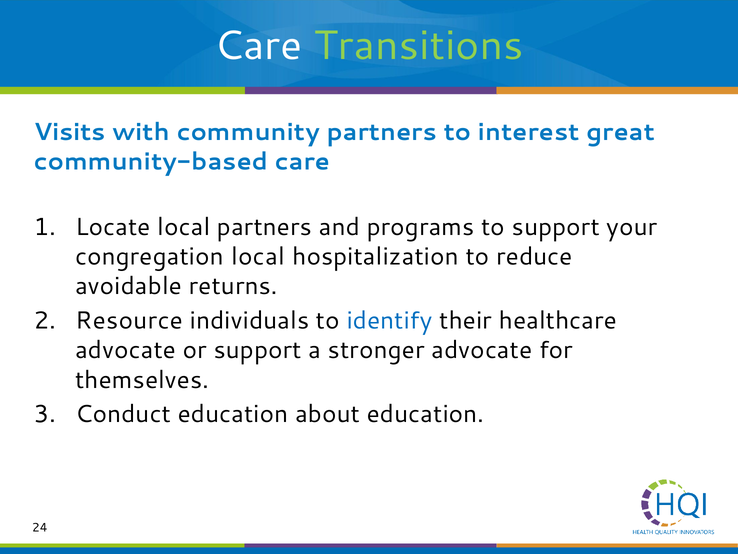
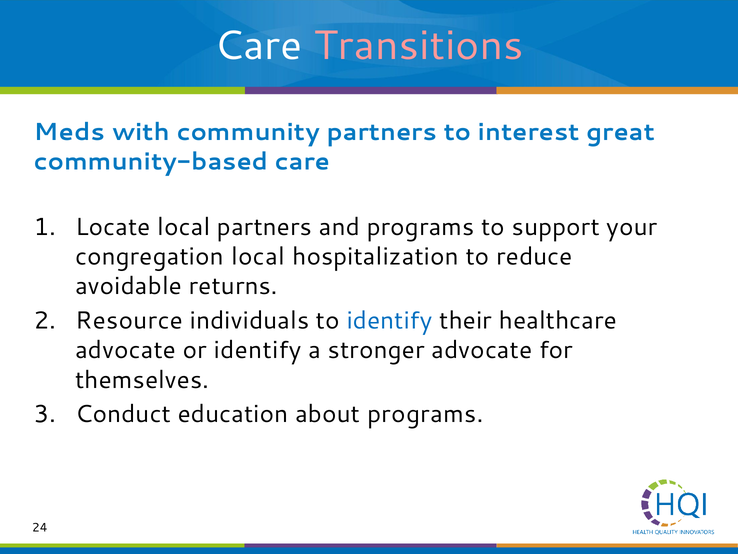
Transitions colour: light green -> pink
Visits: Visits -> Meds
or support: support -> identify
about education: education -> programs
